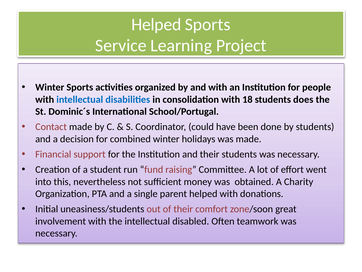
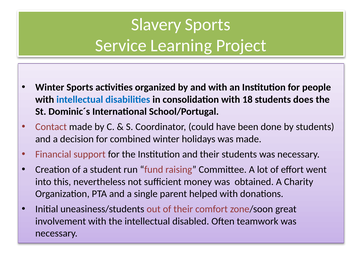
Helped at (156, 24): Helped -> Slavery
